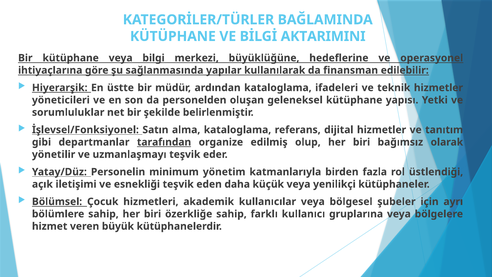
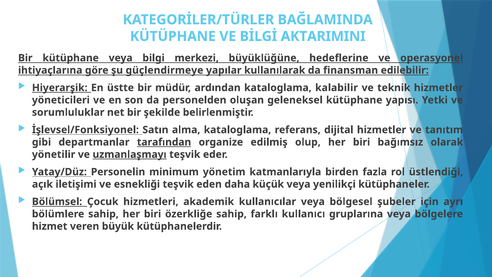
sağlanmasında: sağlanmasında -> güçlendirmeye
ifadeleri: ifadeleri -> kalabilir
uzmanlaşmayı underline: none -> present
